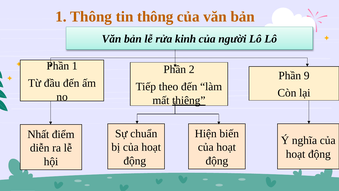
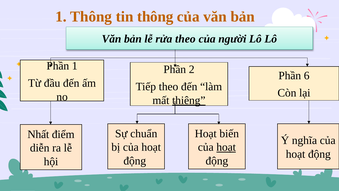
rửa kinh: kinh -> theo
9: 9 -> 6
Hiện at (206, 133): Hiện -> Hoạt
hoạt at (226, 147) underline: none -> present
